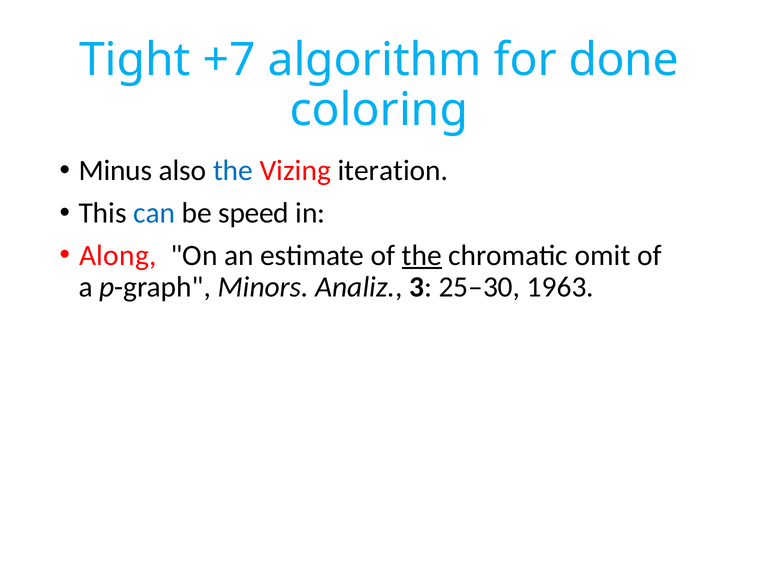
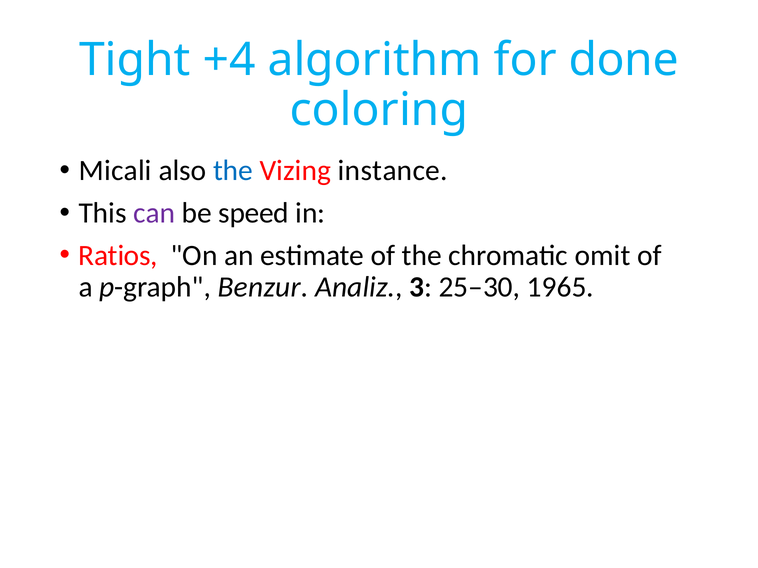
+7: +7 -> +4
Minus: Minus -> Micali
iteration: iteration -> instance
can colour: blue -> purple
Along: Along -> Ratios
the at (422, 256) underline: present -> none
Minors: Minors -> Benzur
1963: 1963 -> 1965
